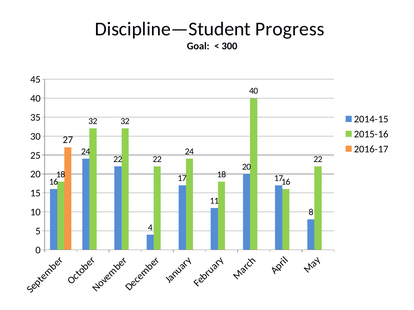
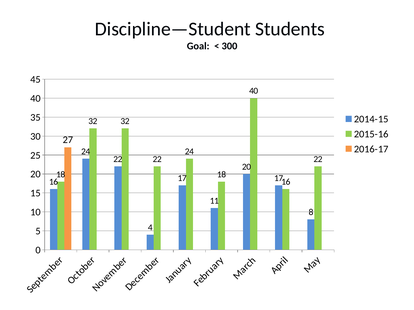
Progress: Progress -> Students
